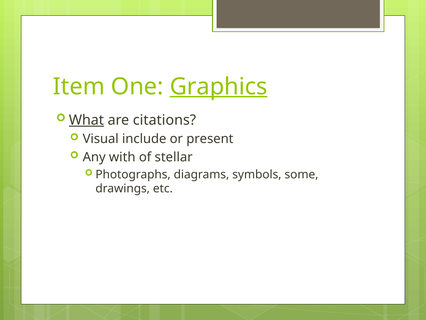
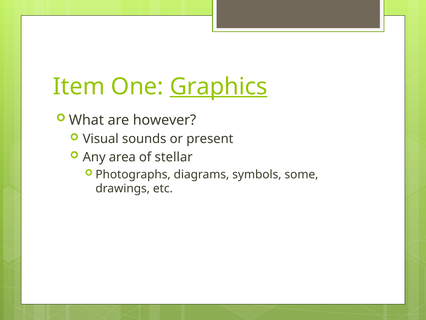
What underline: present -> none
citations: citations -> however
include: include -> sounds
with: with -> area
